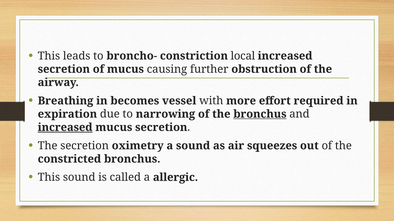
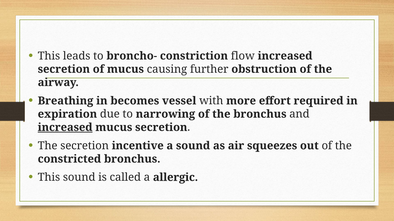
local: local -> flow
bronchus at (260, 114) underline: present -> none
oximetry: oximetry -> incentive
